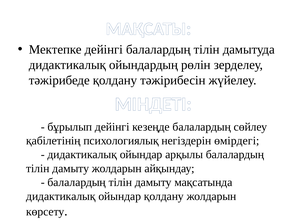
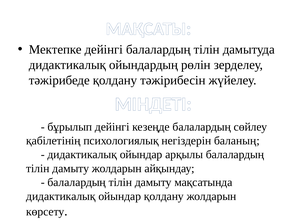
өмірдегі: өмірдегі -> баланың
